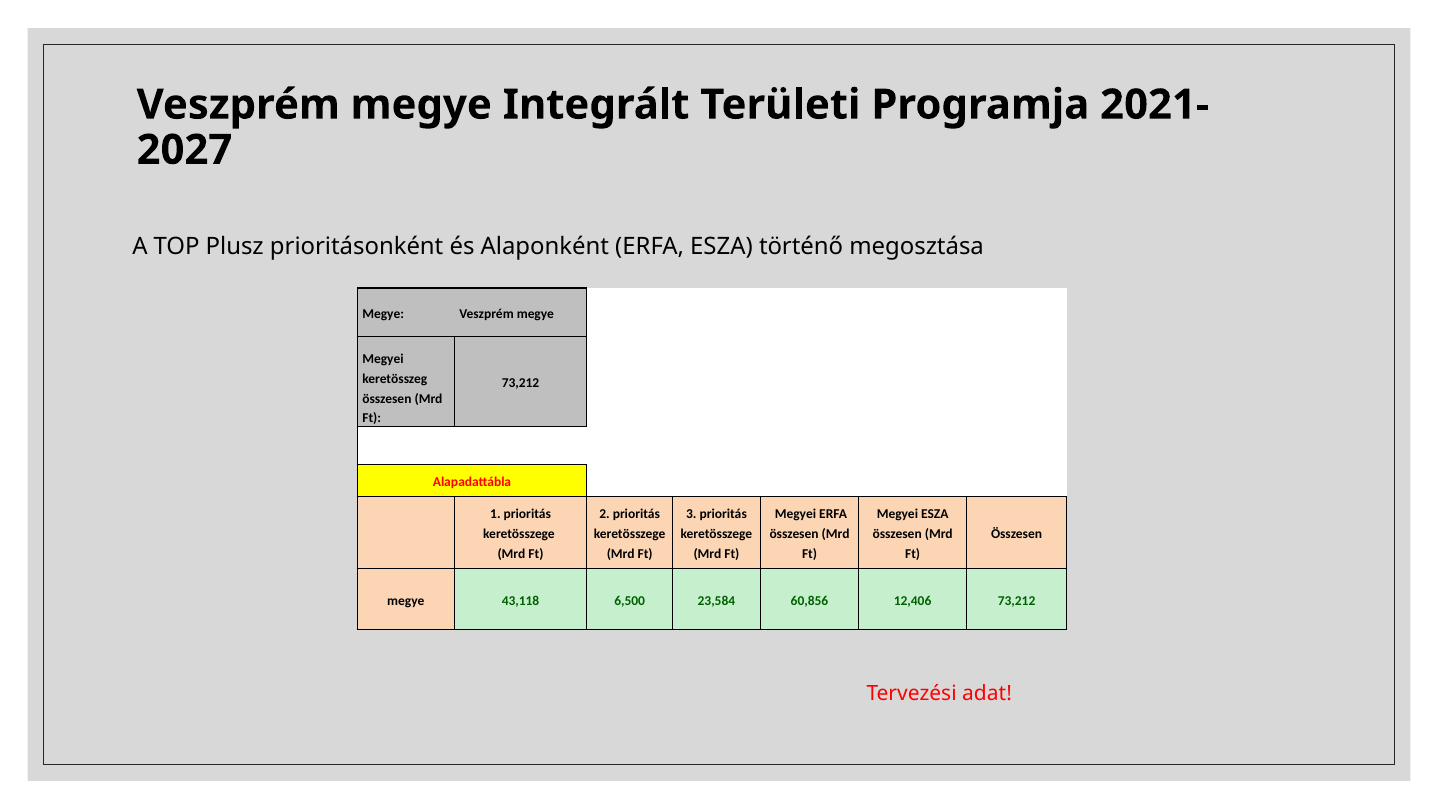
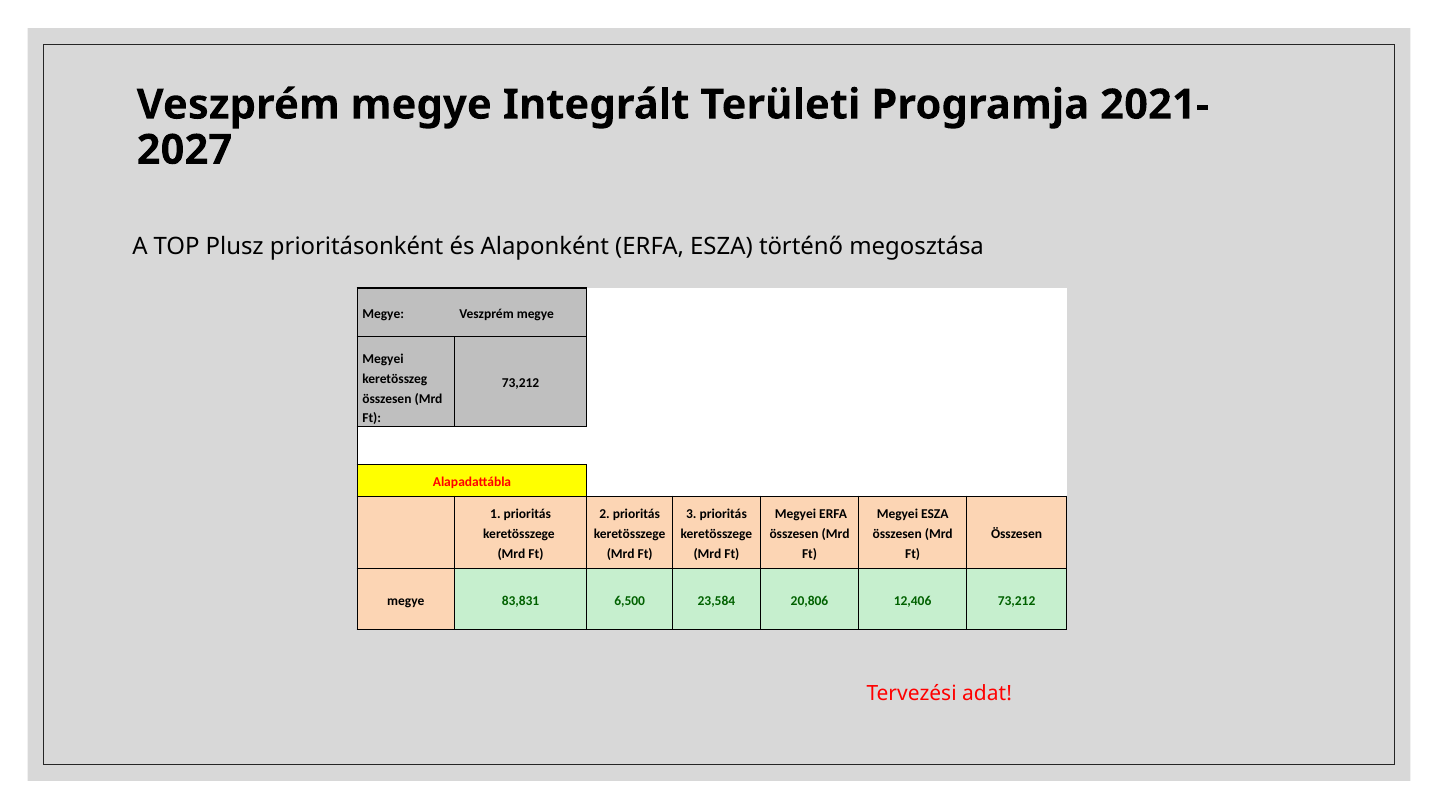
43,118: 43,118 -> 83,831
60,856: 60,856 -> 20,806
